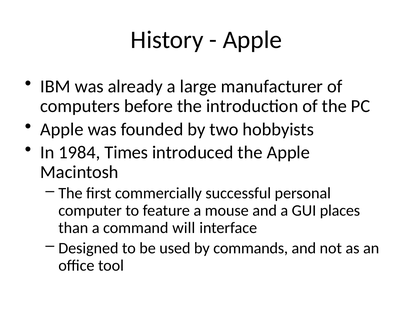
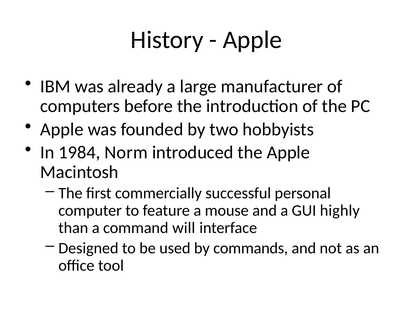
Times: Times -> Norm
places: places -> highly
